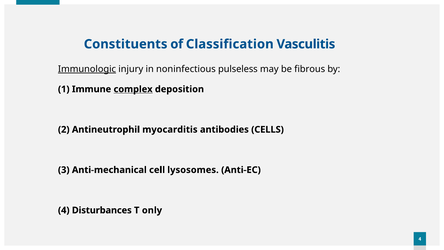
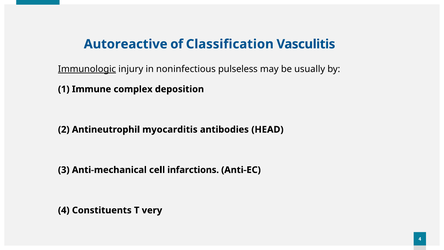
Constituents: Constituents -> Autoreactive
fibrous: fibrous -> usually
complex underline: present -> none
CELLS: CELLS -> HEAD
lysosomes: lysosomes -> infarctions
Disturbances: Disturbances -> Constituents
only: only -> very
